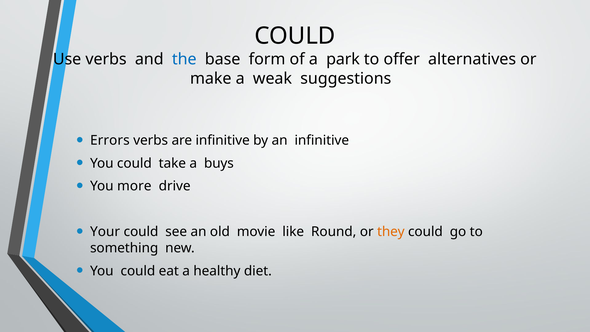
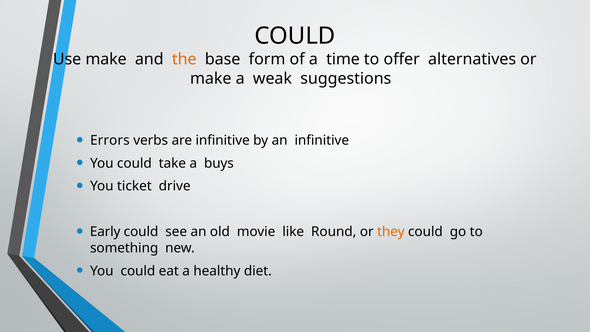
Use verbs: verbs -> make
the colour: blue -> orange
park: park -> time
more: more -> ticket
Your: Your -> Early
